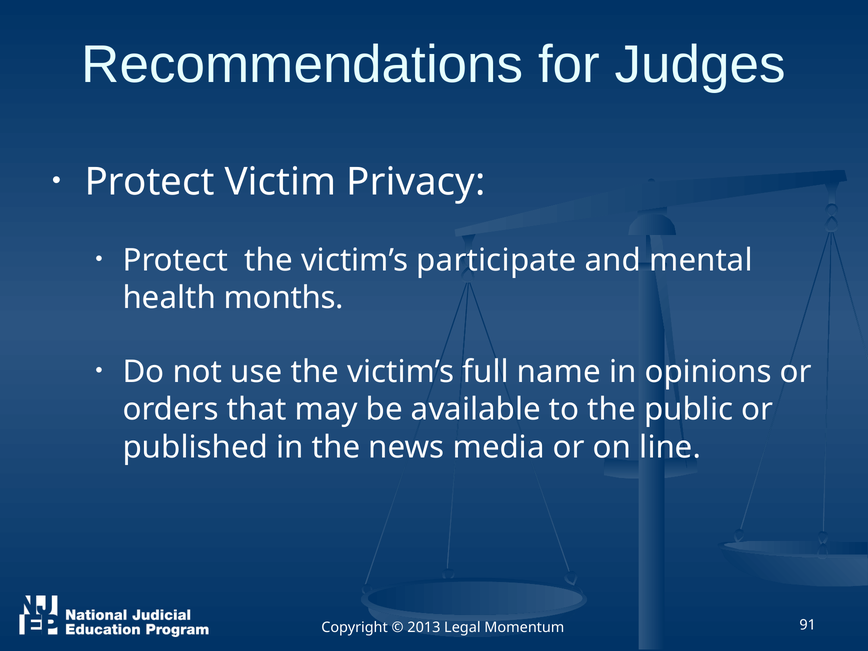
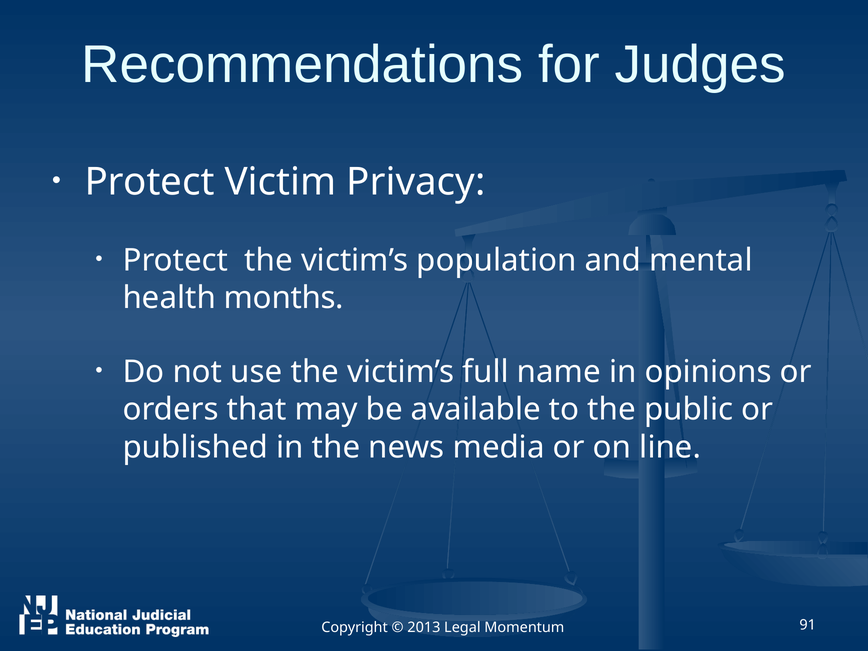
participate: participate -> population
